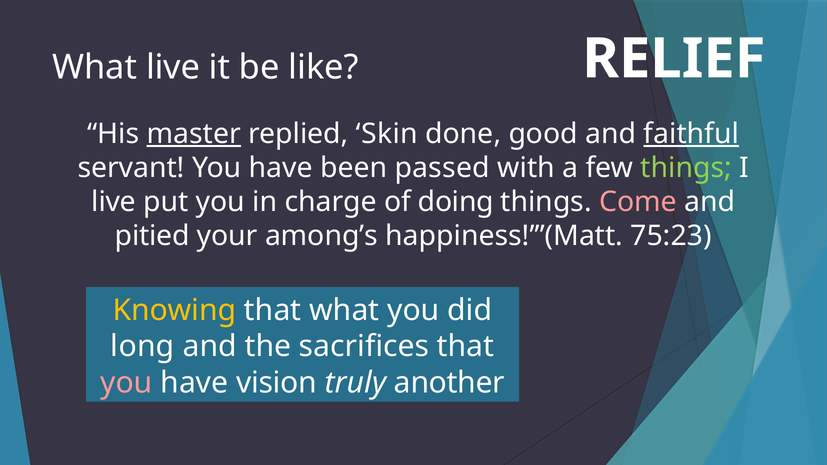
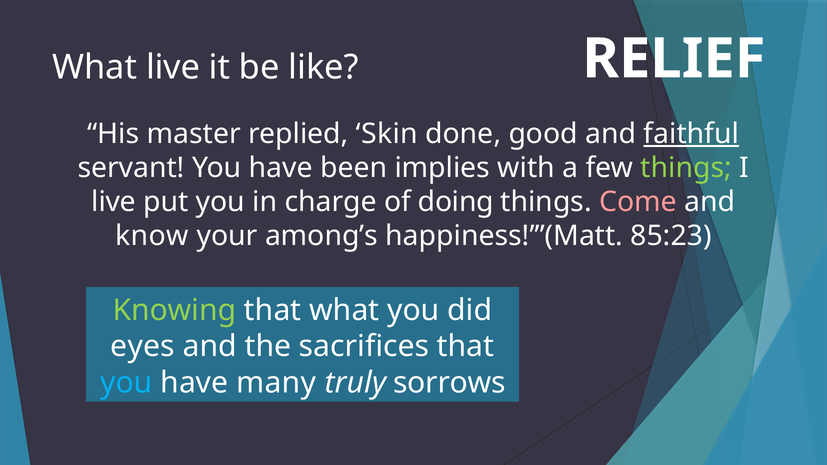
master underline: present -> none
passed: passed -> implies
pitied: pitied -> know
75:23: 75:23 -> 85:23
Knowing colour: yellow -> light green
long: long -> eyes
you at (126, 383) colour: pink -> light blue
vision: vision -> many
another: another -> sorrows
